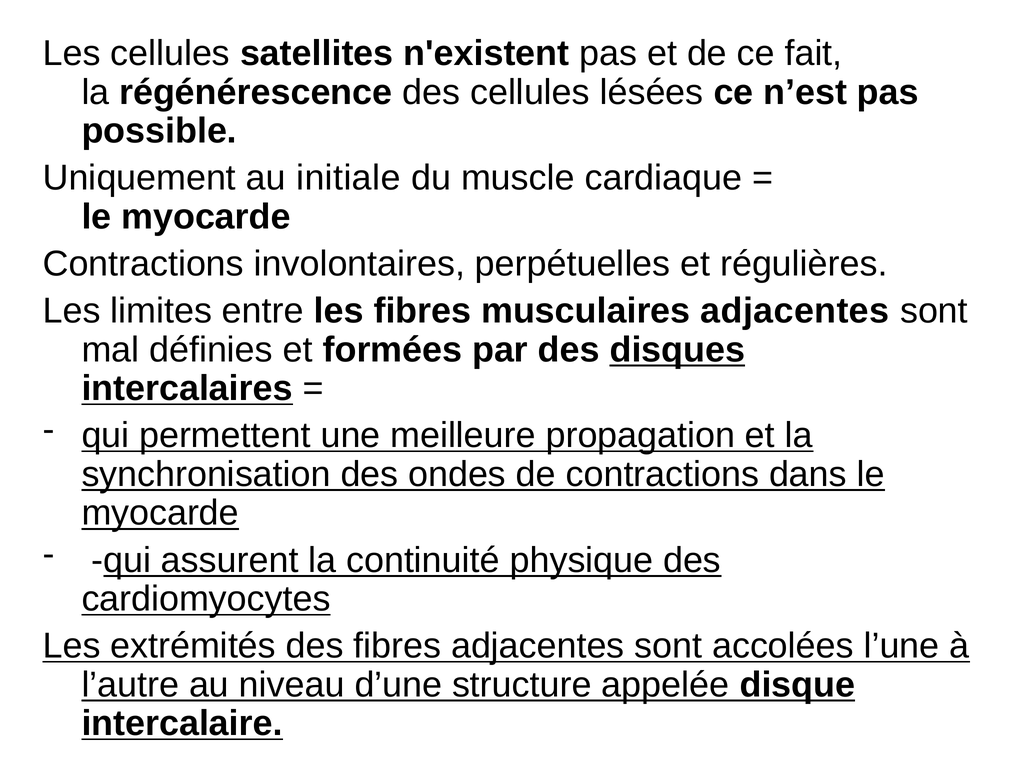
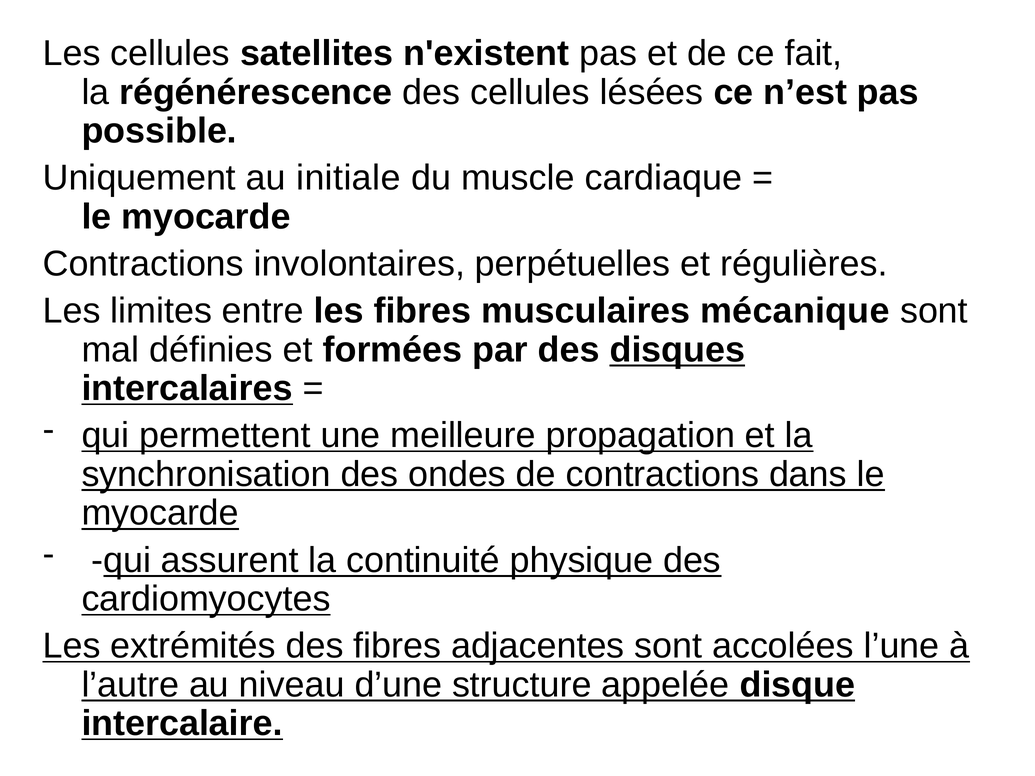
musculaires adjacentes: adjacentes -> mécanique
